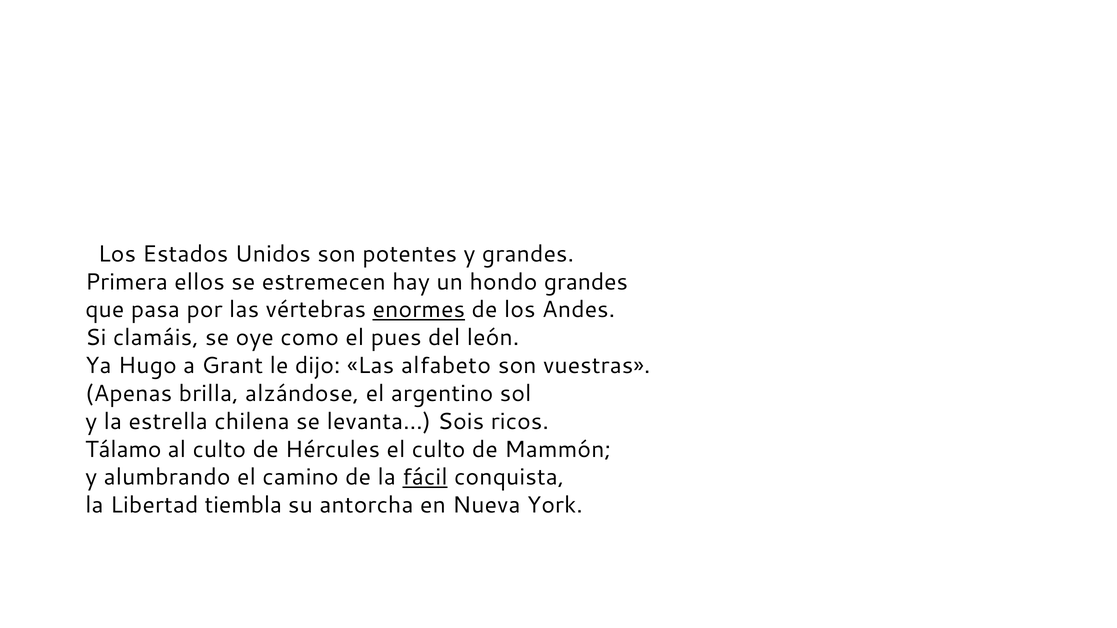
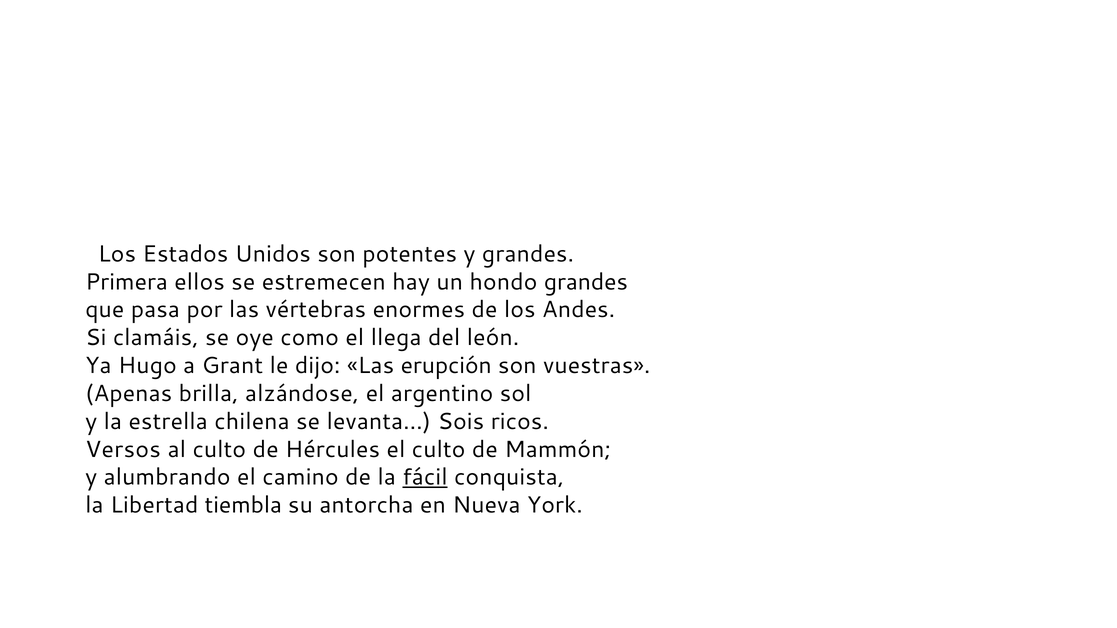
enormes underline: present -> none
pues: pues -> llega
alfabeto: alfabeto -> erupción
Tálamo: Tálamo -> Versos
